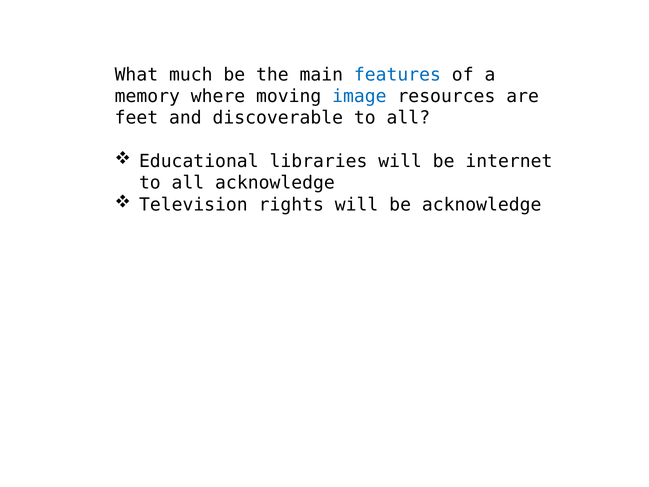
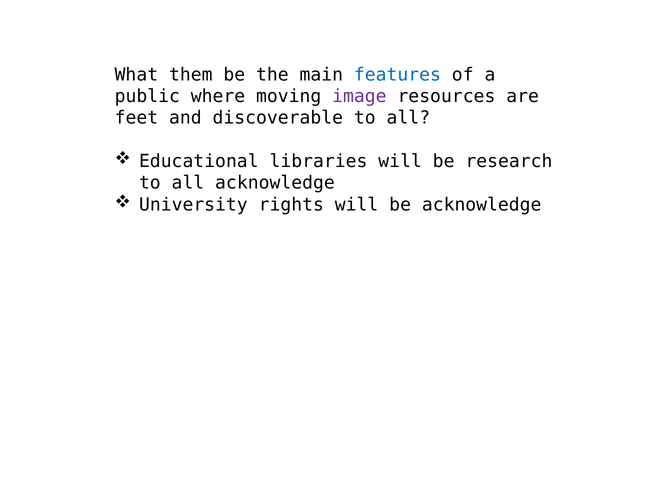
much: much -> them
memory: memory -> public
image colour: blue -> purple
internet: internet -> research
Television: Television -> University
